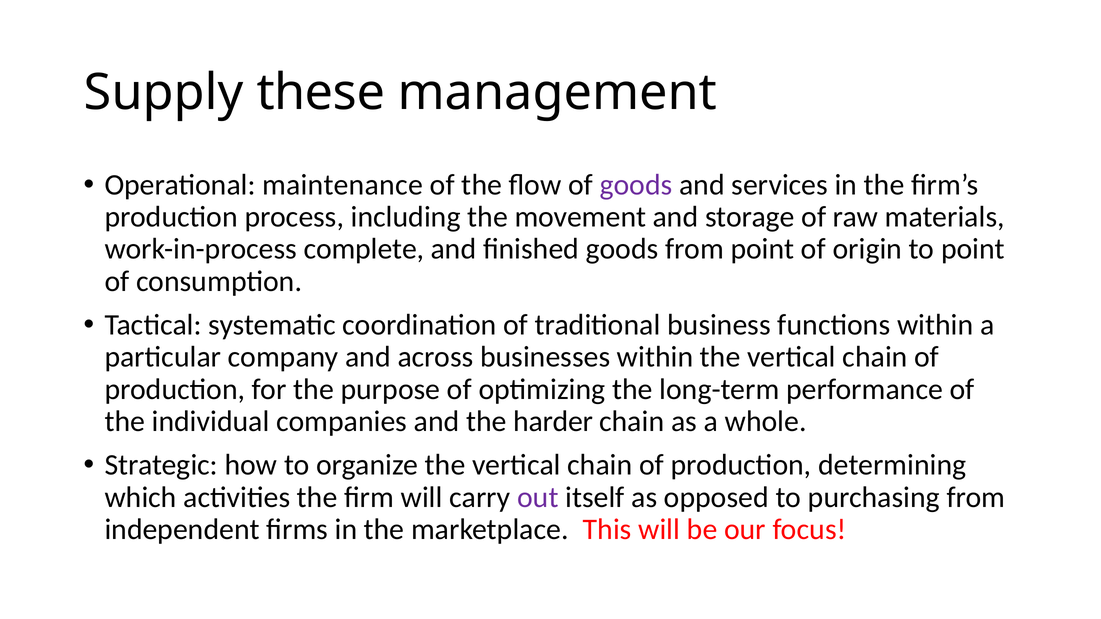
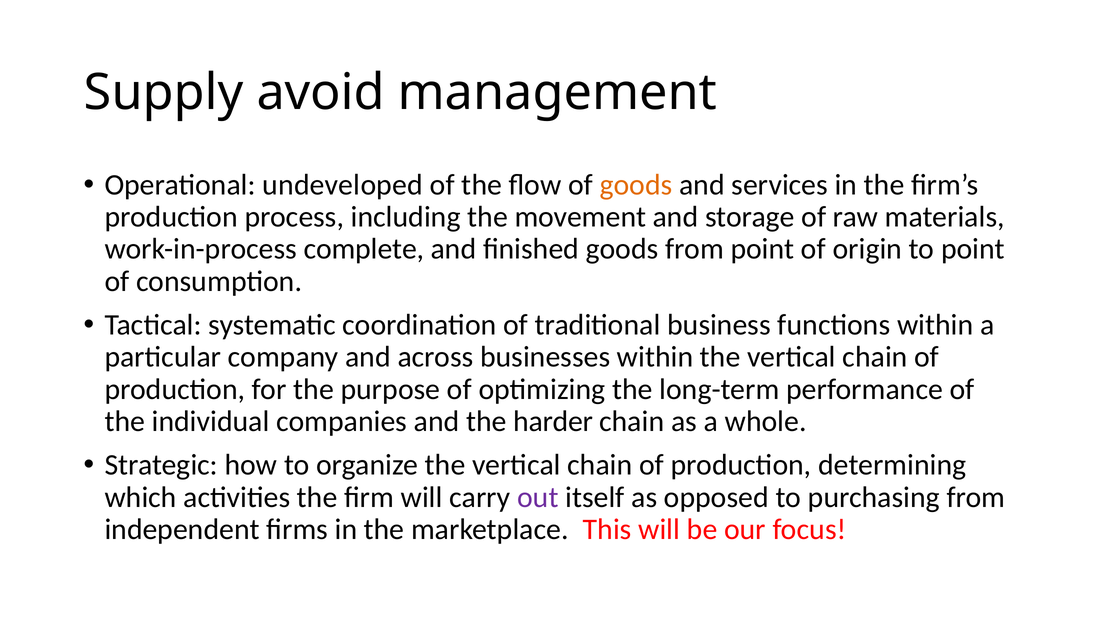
these: these -> avoid
maintenance: maintenance -> undeveloped
goods at (636, 185) colour: purple -> orange
